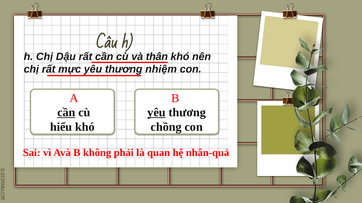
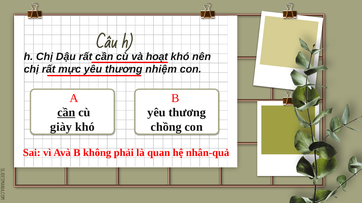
thân: thân -> hoạt
yêu at (157, 113) underline: present -> none
hiểu: hiểu -> giày
